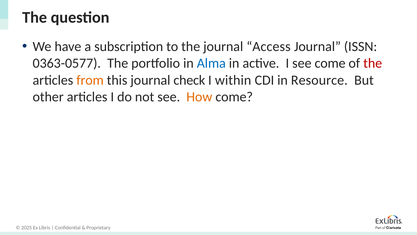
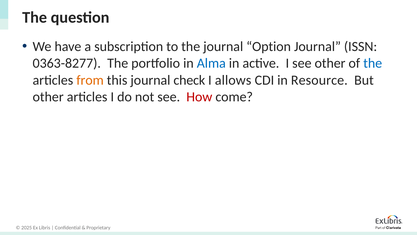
Access: Access -> Option
0363-0577: 0363-0577 -> 0363-8277
see come: come -> other
the at (373, 63) colour: red -> blue
within: within -> allows
How colour: orange -> red
